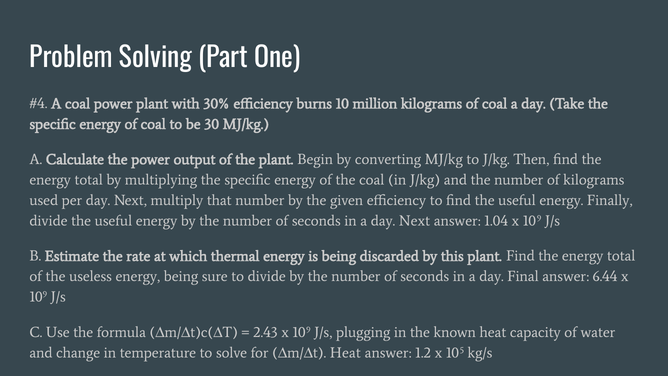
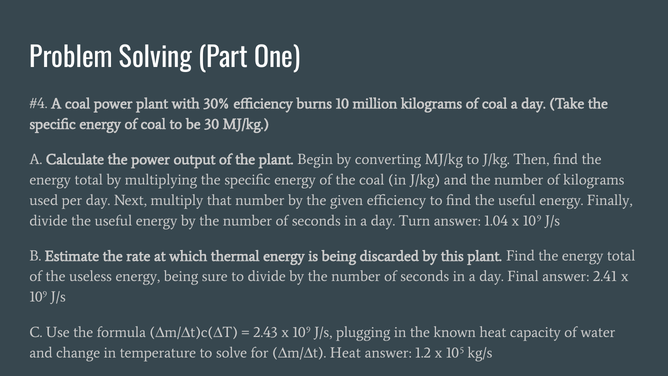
a day Next: Next -> Turn
6.44: 6.44 -> 2.41
